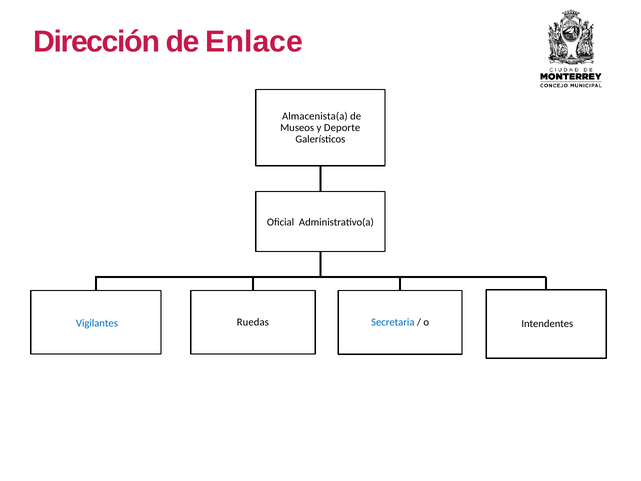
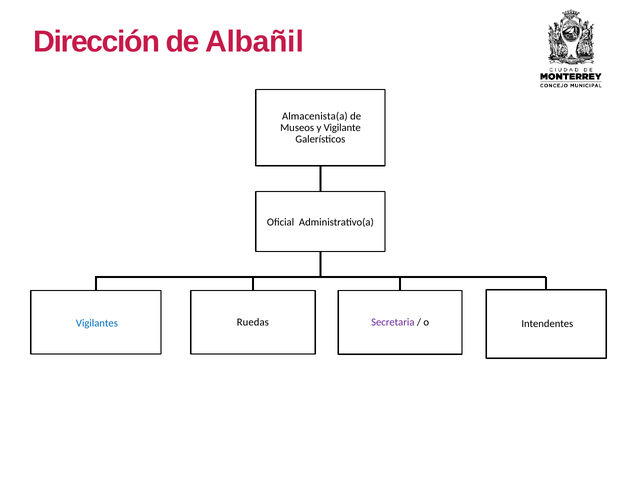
Enlace: Enlace -> Albañil
Deporte: Deporte -> Vigilante
Secretaria colour: blue -> purple
